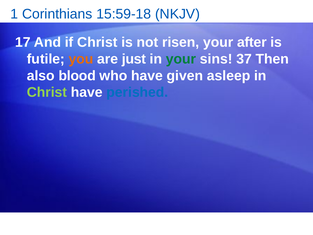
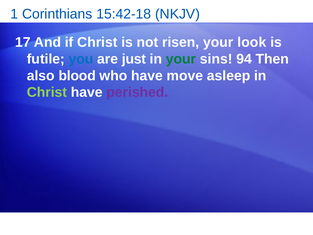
15:59-18: 15:59-18 -> 15:42-18
after: after -> look
you colour: orange -> blue
37: 37 -> 94
given: given -> move
perished colour: blue -> purple
